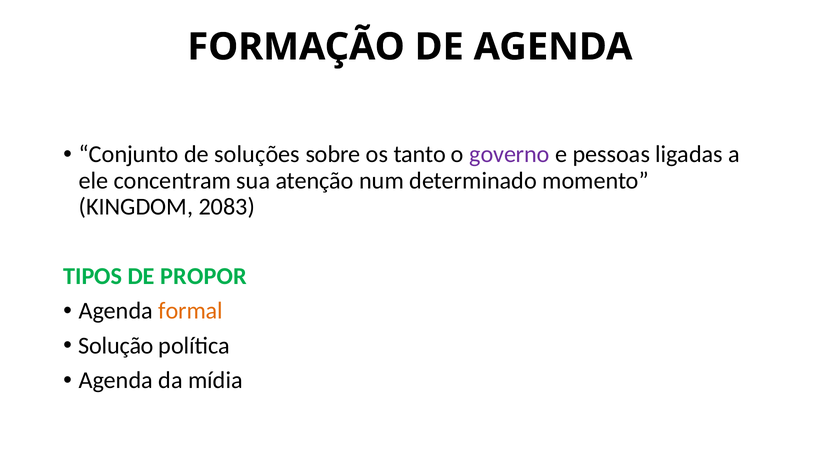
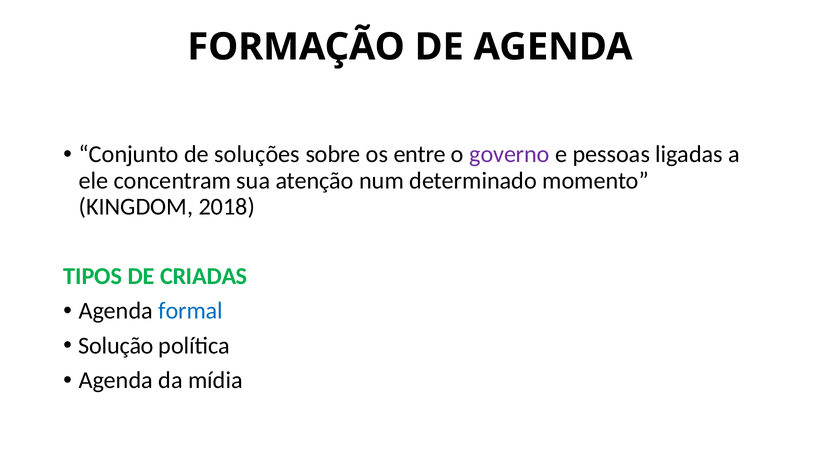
tanto: tanto -> entre
2083: 2083 -> 2018
PROPOR: PROPOR -> CRIADAS
formal colour: orange -> blue
